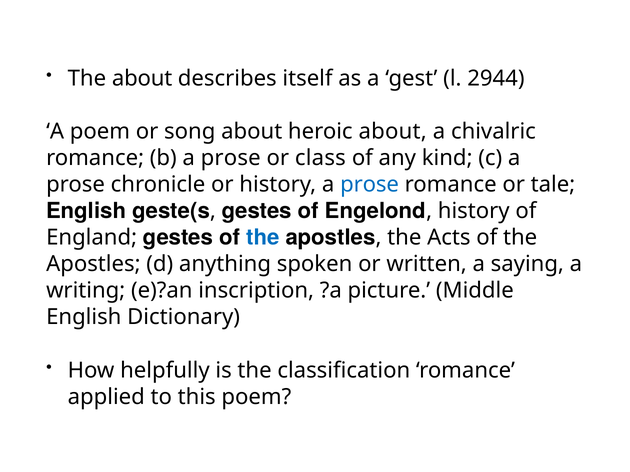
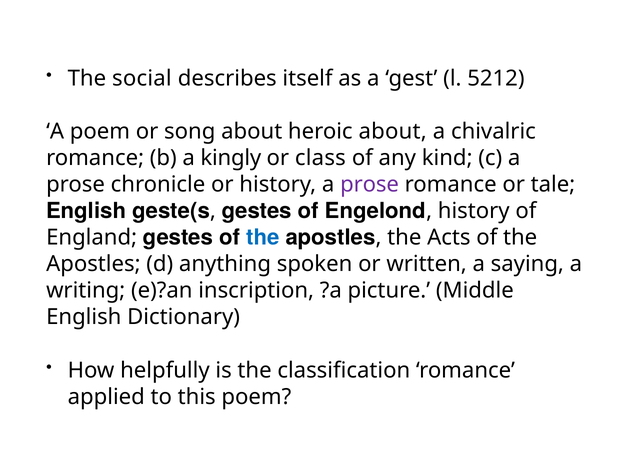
The about: about -> social
2944: 2944 -> 5212
b a prose: prose -> kingly
prose at (370, 185) colour: blue -> purple
